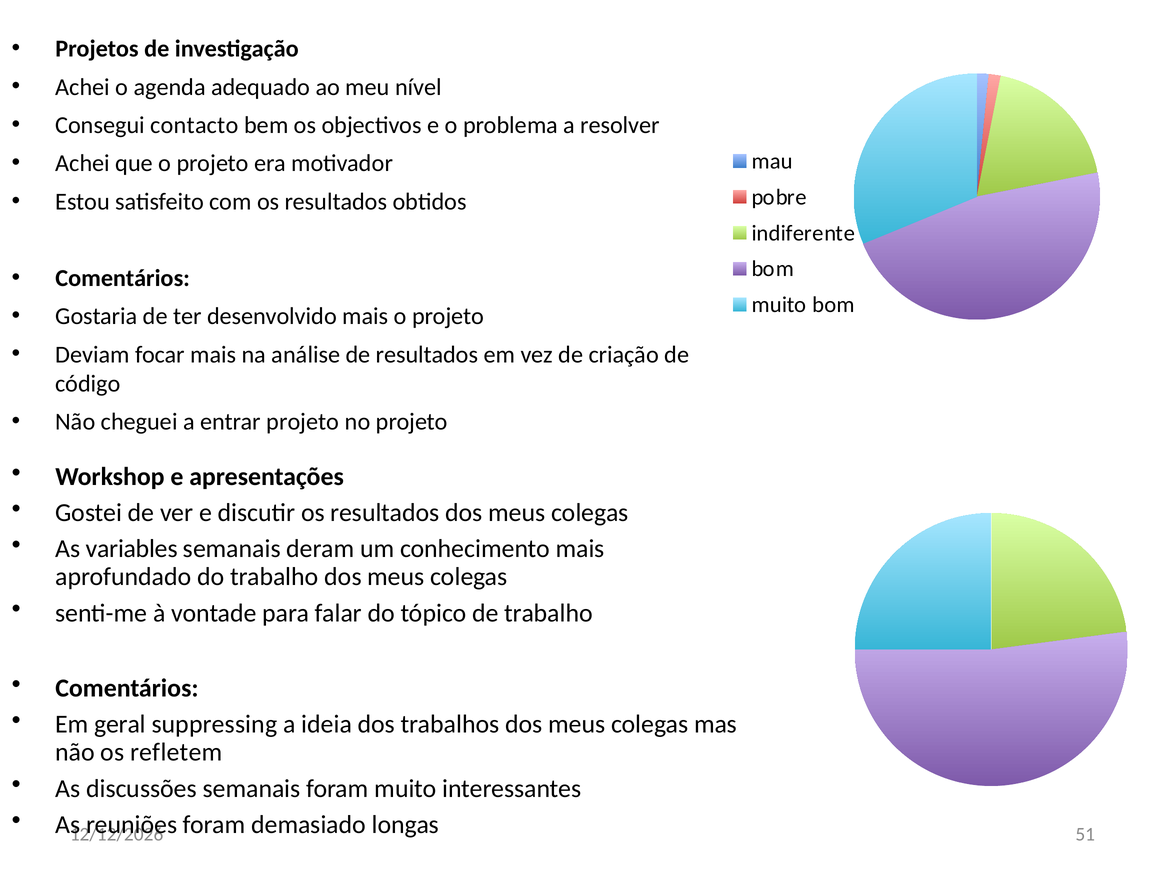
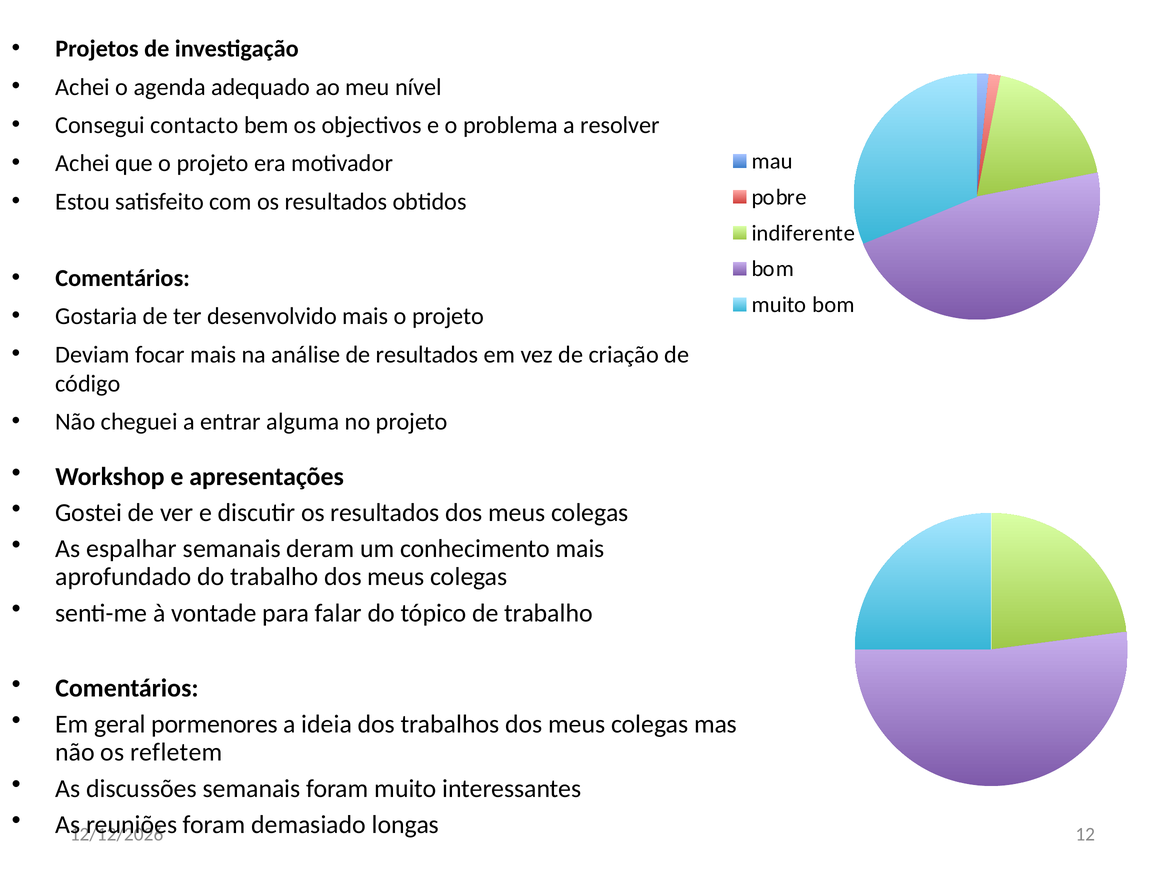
entrar projeto: projeto -> alguma
variables: variables -> espalhar
suppressing: suppressing -> pormenores
51: 51 -> 12
